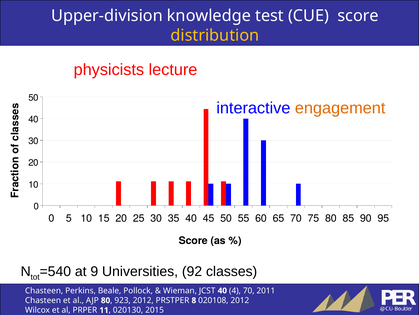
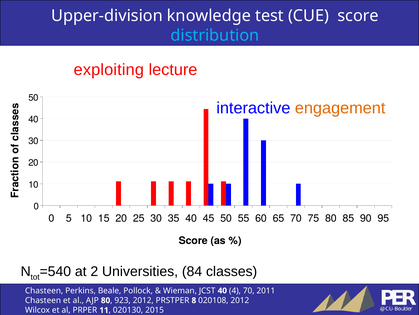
distribution colour: yellow -> light blue
physicists: physicists -> exploiting
9: 9 -> 2
92: 92 -> 84
